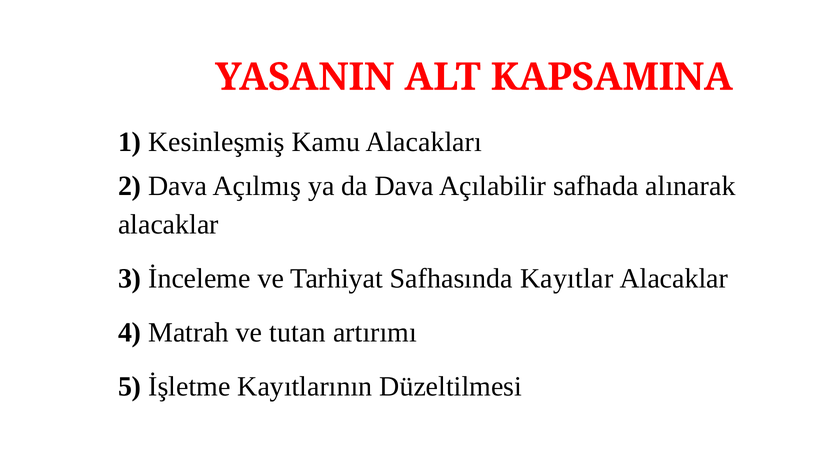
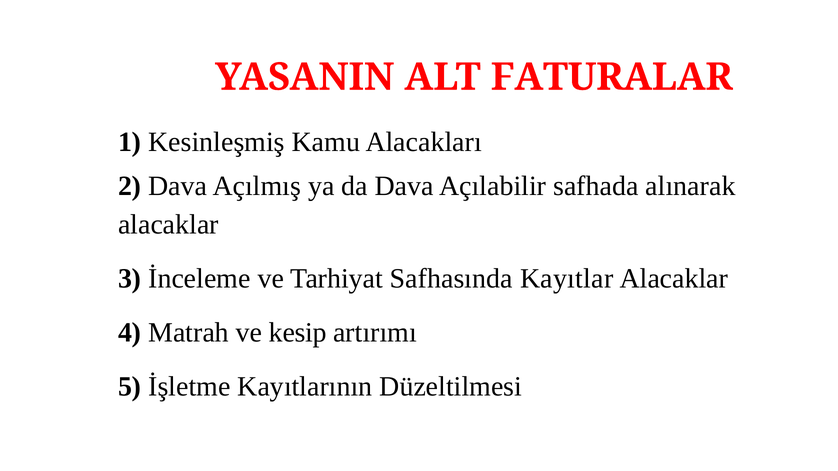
KAPSAMINA: KAPSAMINA -> FATURALAR
tutan: tutan -> kesip
